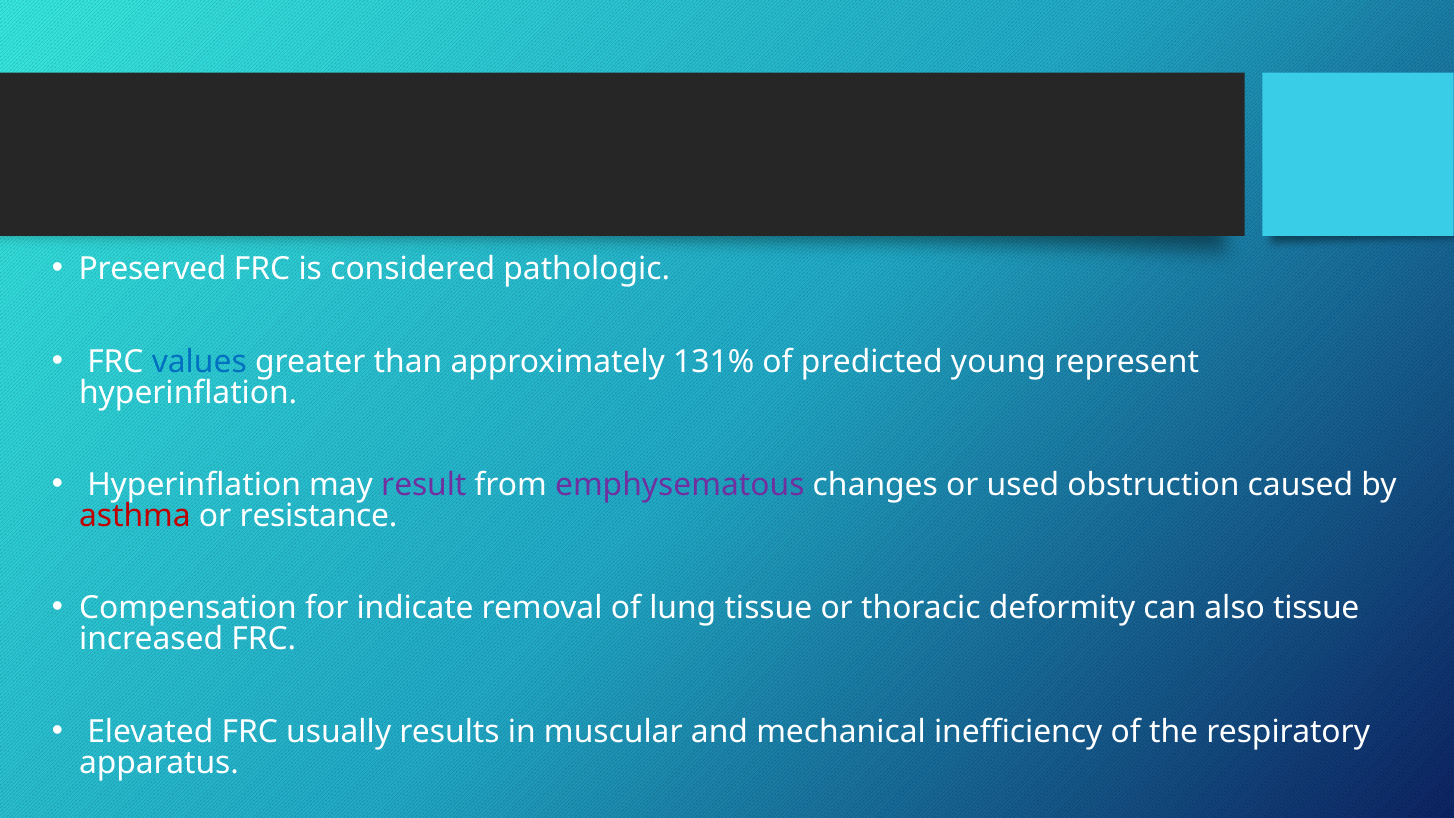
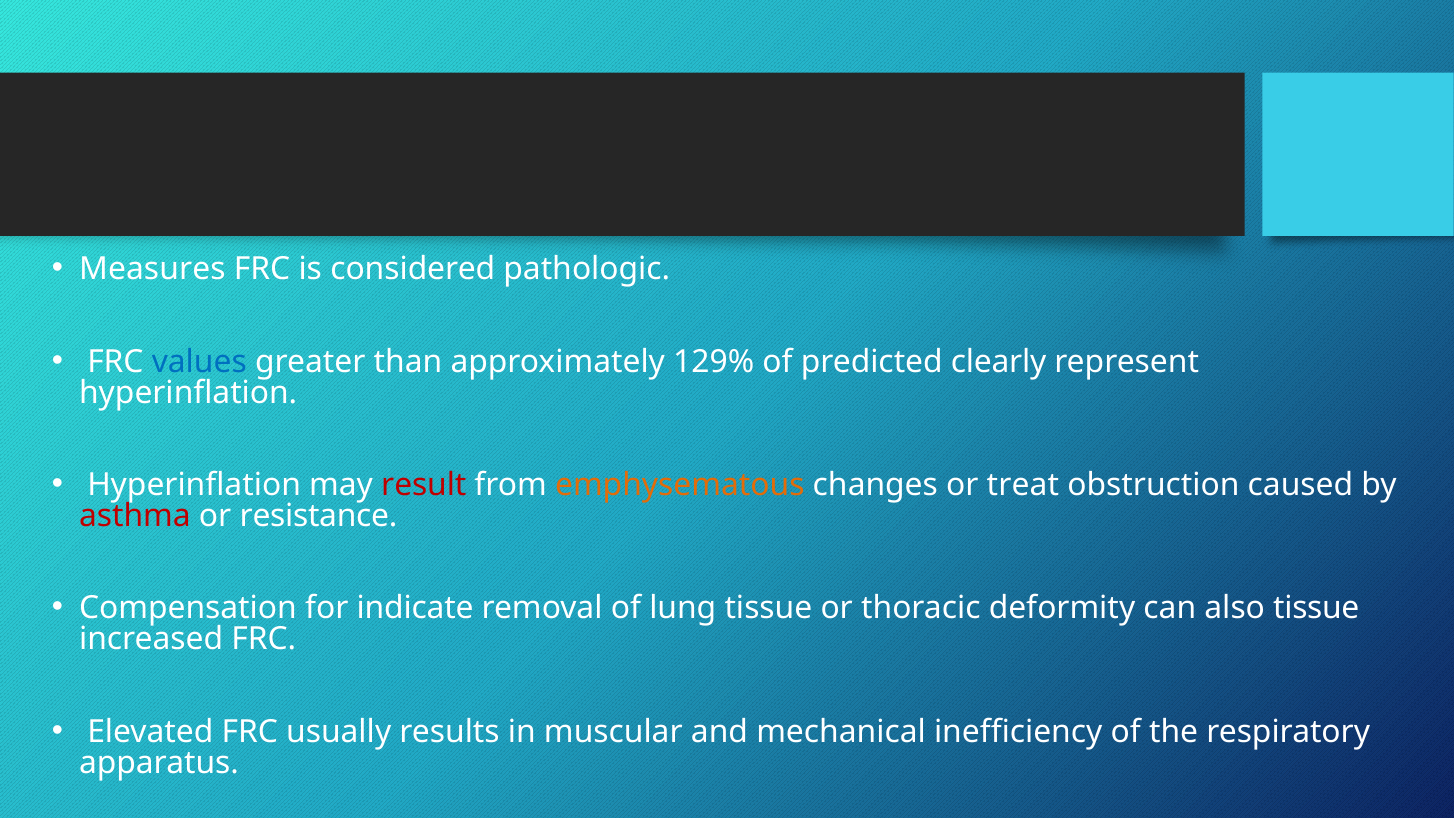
Preserved: Preserved -> Measures
131%: 131% -> 129%
young: young -> clearly
result colour: purple -> red
emphysematous colour: purple -> orange
used: used -> treat
